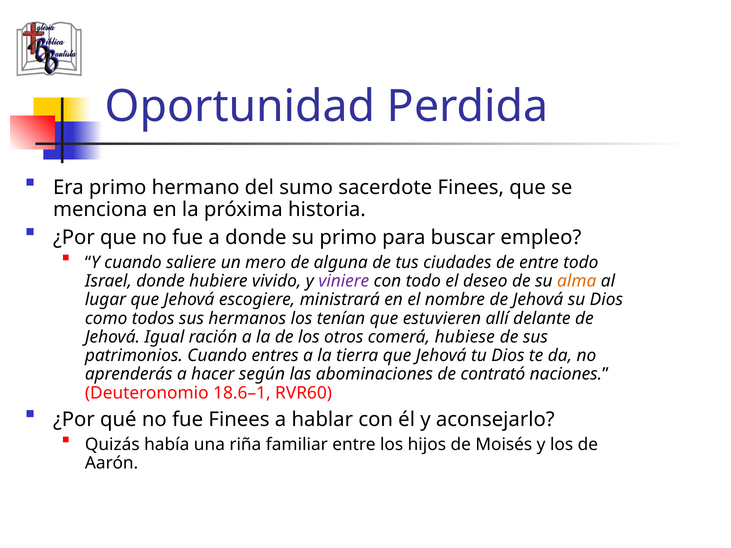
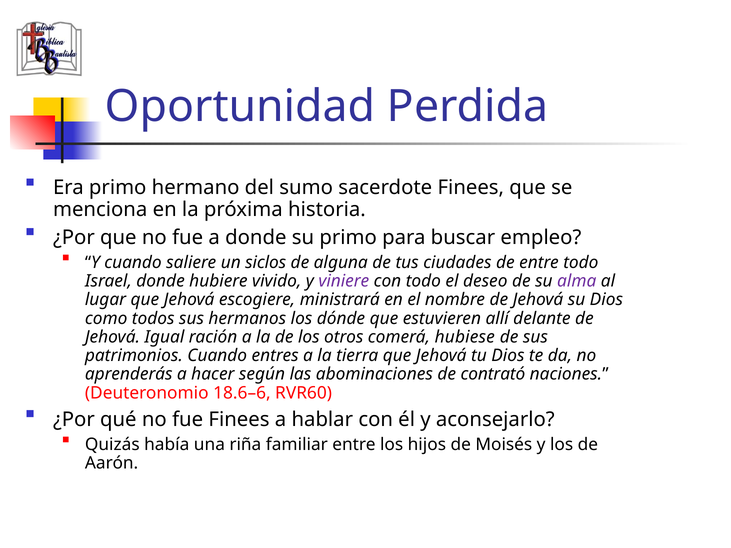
mero: mero -> siclos
alma colour: orange -> purple
tenían: tenían -> dónde
18.6–1: 18.6–1 -> 18.6–6
